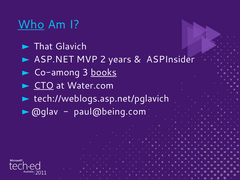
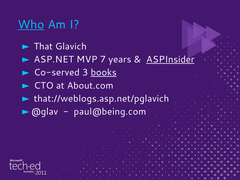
2: 2 -> 7
ASPInsider underline: none -> present
Co-among: Co-among -> Co-served
CTO underline: present -> none
Water.com: Water.com -> About.com
tech://weblogs.asp.net/pglavich: tech://weblogs.asp.net/pglavich -> that://weblogs.asp.net/pglavich
